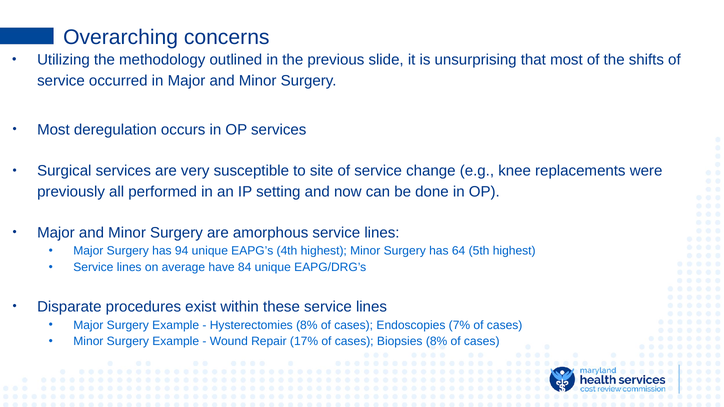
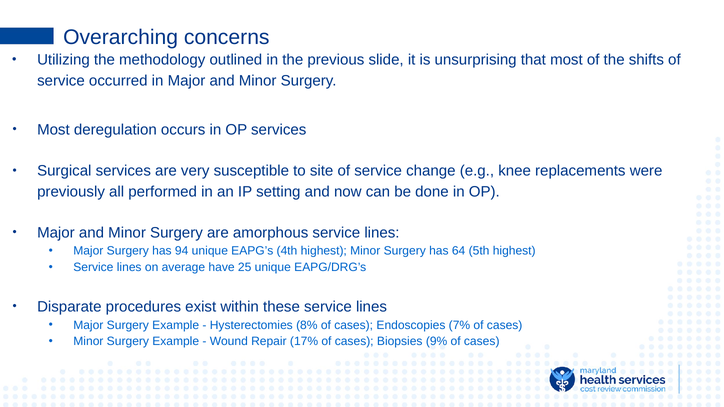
84: 84 -> 25
Biopsies 8%: 8% -> 9%
